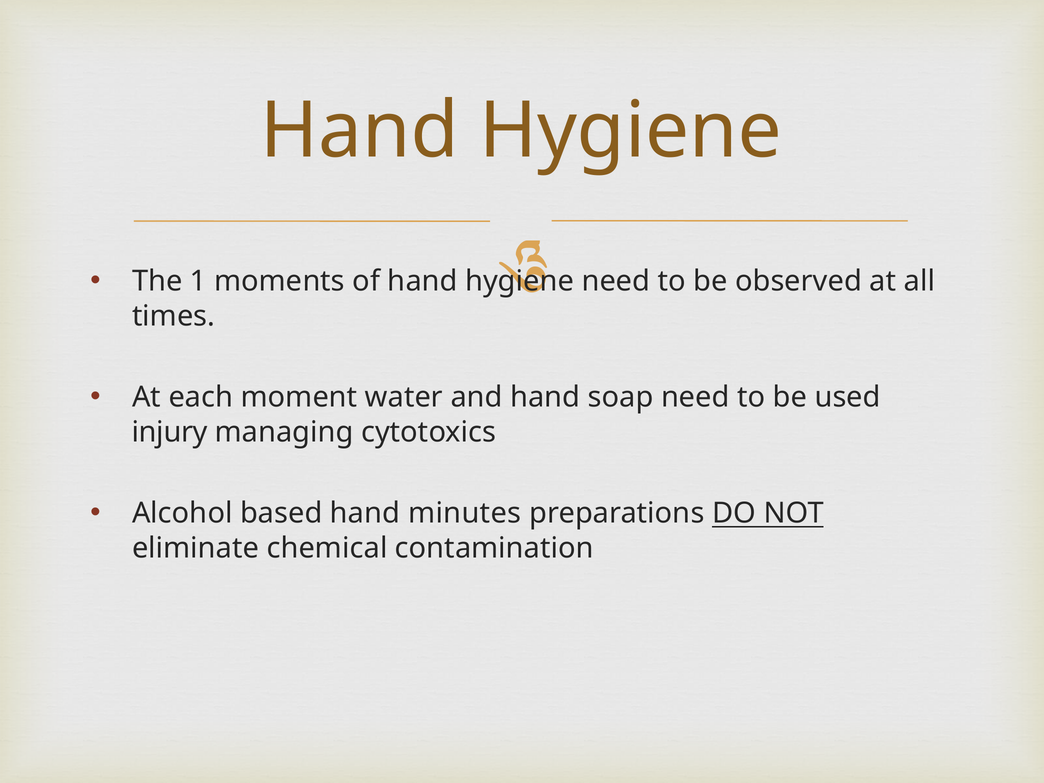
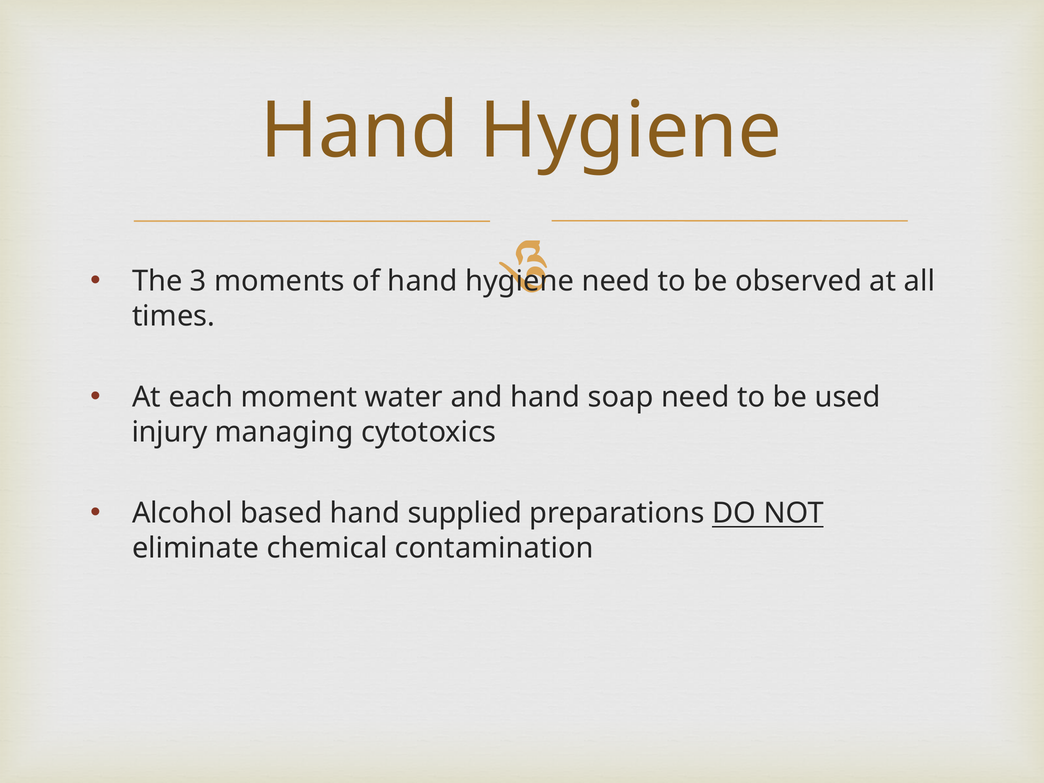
1: 1 -> 3
minutes: minutes -> supplied
